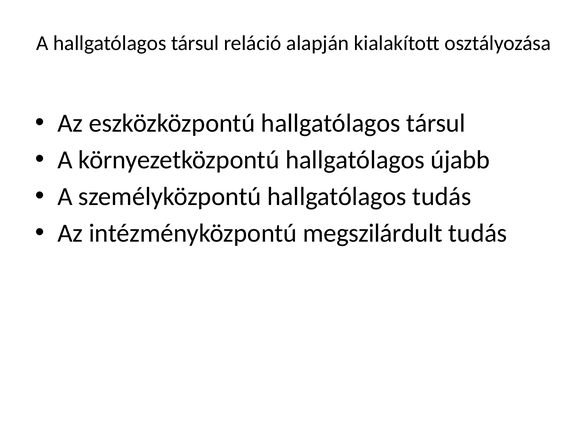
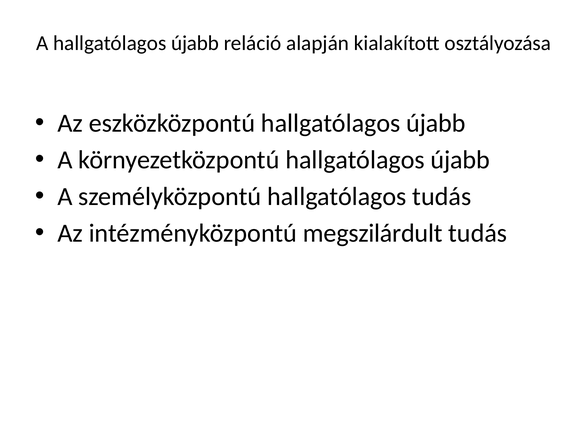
A hallgatólagos társul: társul -> újabb
eszközközpontú hallgatólagos társul: társul -> újabb
